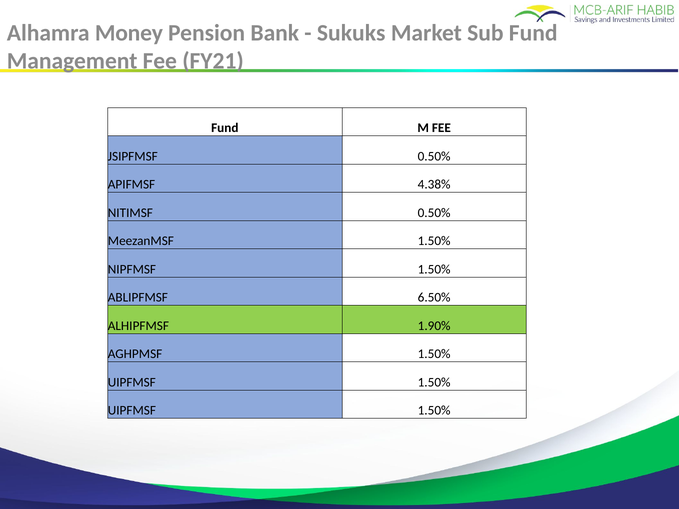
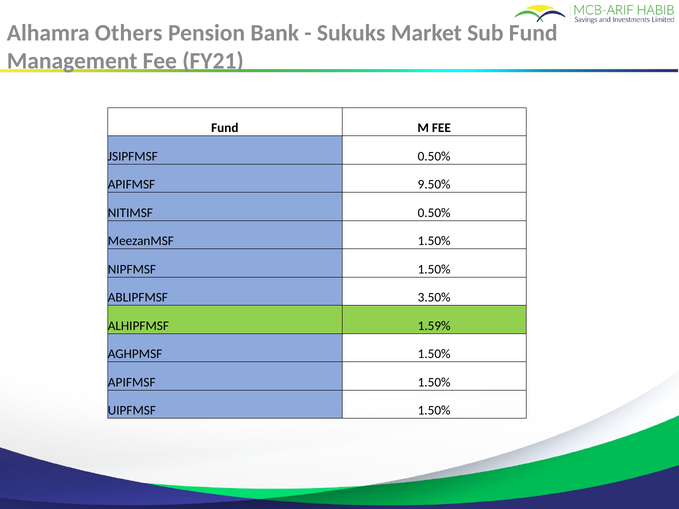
Money: Money -> Others
4.38%: 4.38% -> 9.50%
6.50%: 6.50% -> 3.50%
1.90%: 1.90% -> 1.59%
UIPFMSF at (132, 382): UIPFMSF -> APIFMSF
